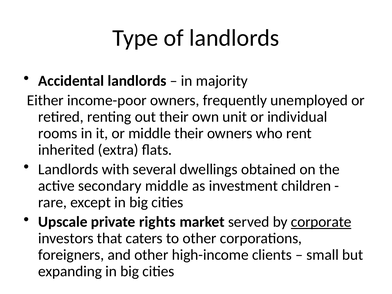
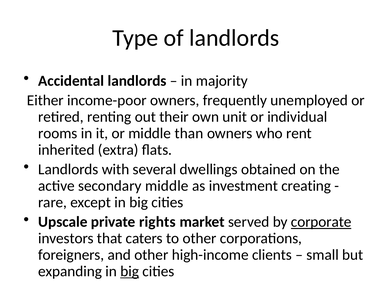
middle their: their -> than
children: children -> creating
big at (130, 271) underline: none -> present
